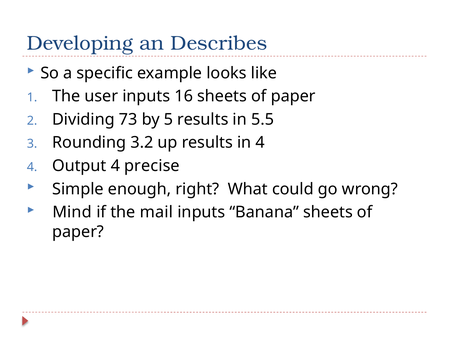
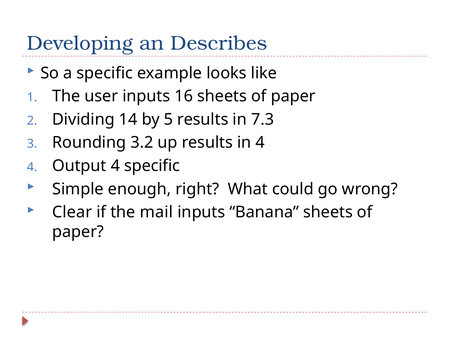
73: 73 -> 14
5.5: 5.5 -> 7.3
4 precise: precise -> specific
Mind: Mind -> Clear
